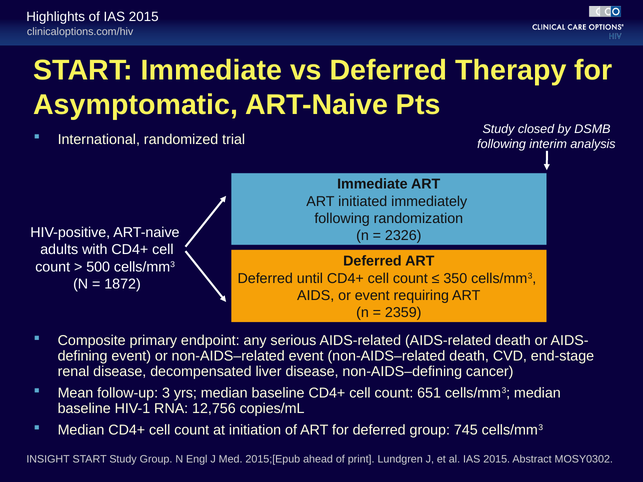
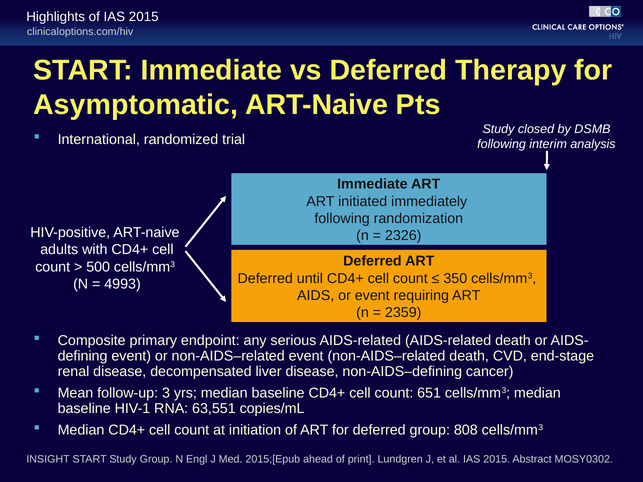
1872: 1872 -> 4993
12,756: 12,756 -> 63,551
745: 745 -> 808
